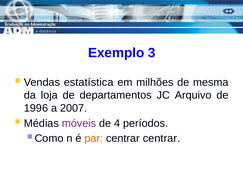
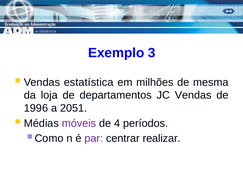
JC Arquivo: Arquivo -> Vendas
2007: 2007 -> 2051
par colour: orange -> purple
centrar centrar: centrar -> realizar
